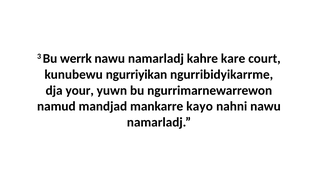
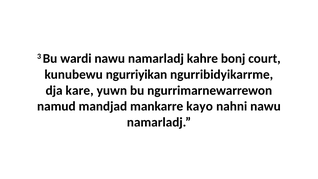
werrk: werrk -> wardi
kare: kare -> bonj
your: your -> kare
